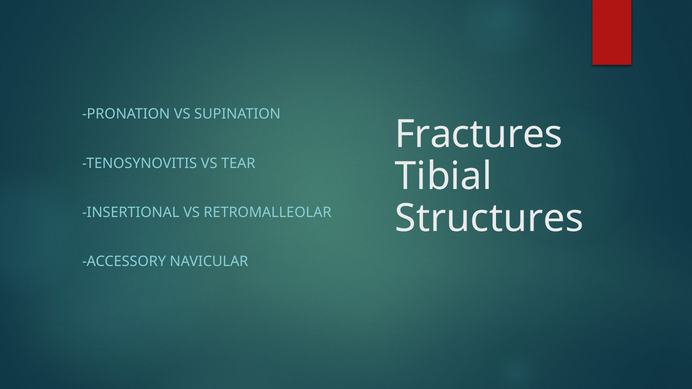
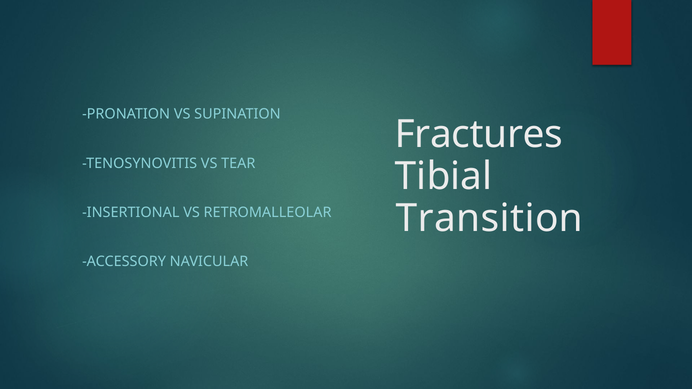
Structures: Structures -> Transition
